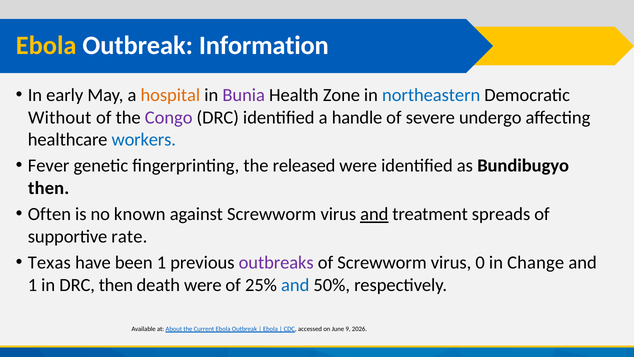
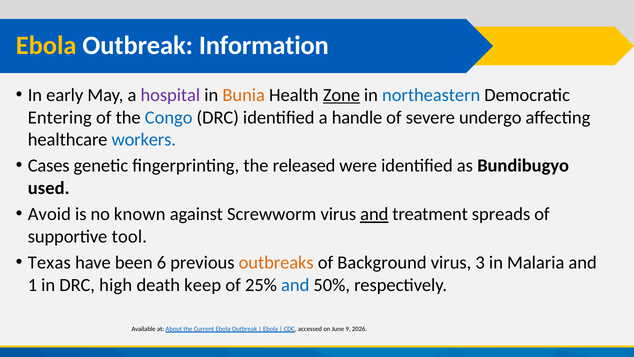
hospital colour: orange -> purple
Bunia colour: purple -> orange
Zone underline: none -> present
Without: Without -> Entering
Congo colour: purple -> blue
Fever: Fever -> Cases
then at (49, 188): then -> used
Often: Often -> Avoid
rate: rate -> tool
been 1: 1 -> 6
outbreaks colour: purple -> orange
of Screwworm: Screwworm -> Background
0: 0 -> 3
Change: Change -> Malaria
DRC then: then -> high
death were: were -> keep
